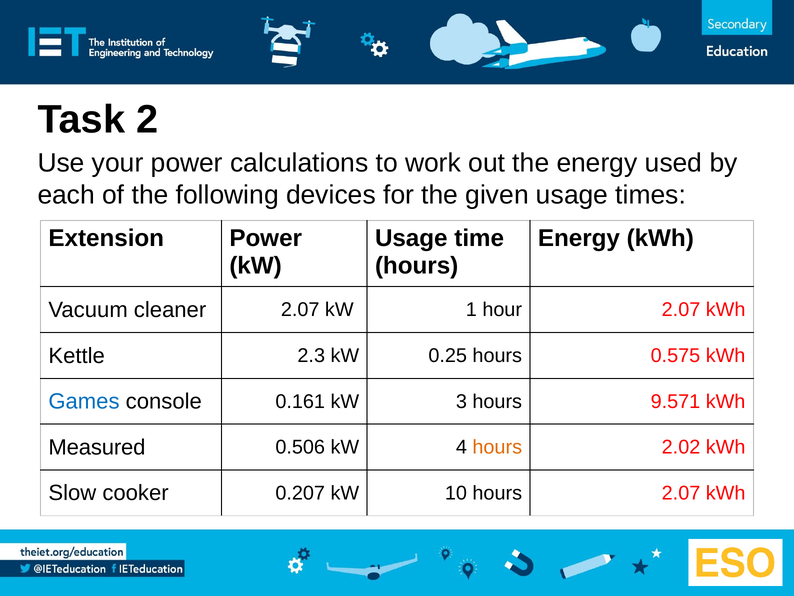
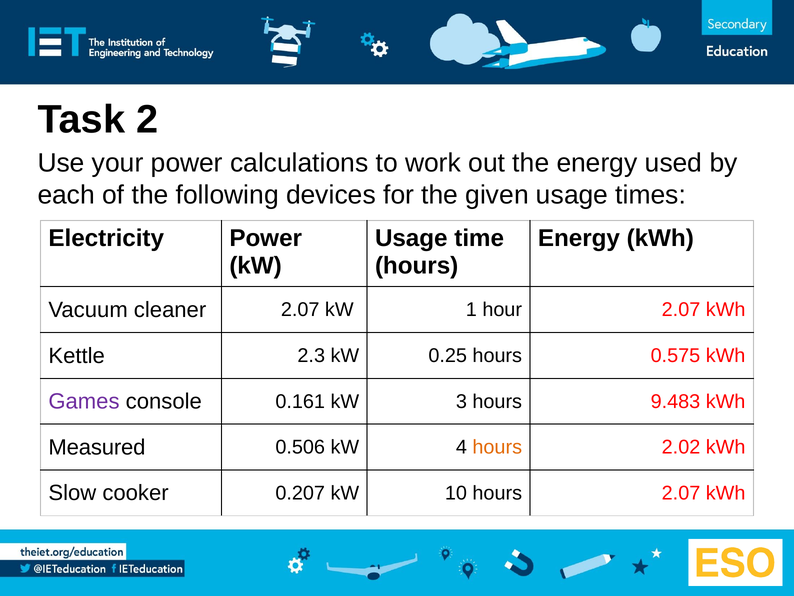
Extension: Extension -> Electricity
Games colour: blue -> purple
9.571: 9.571 -> 9.483
